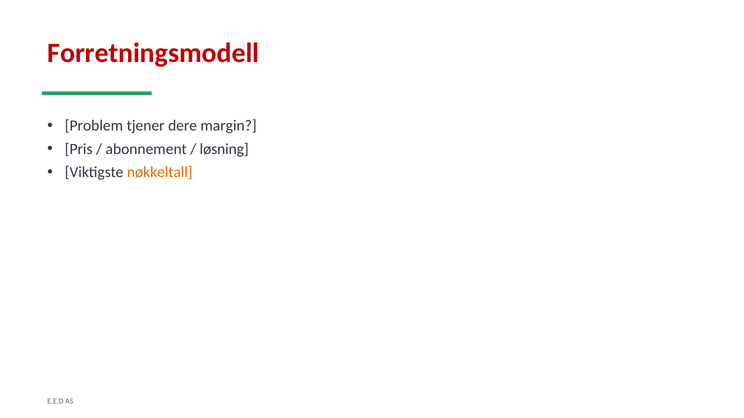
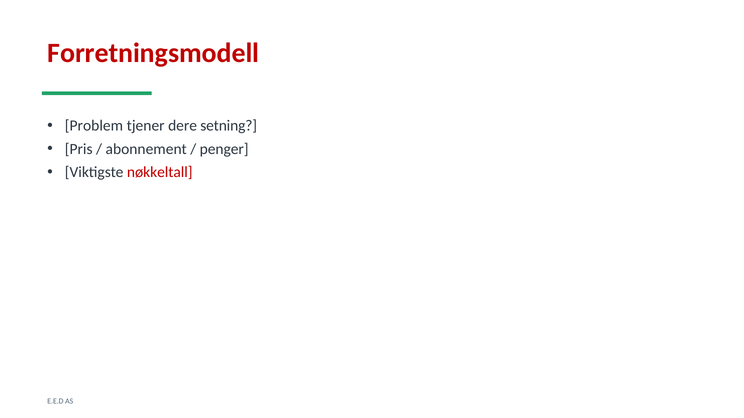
margin: margin -> setning
løsning: løsning -> penger
nøkkeltall colour: orange -> red
